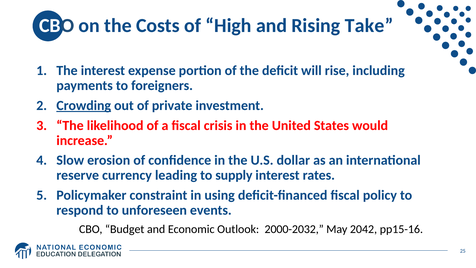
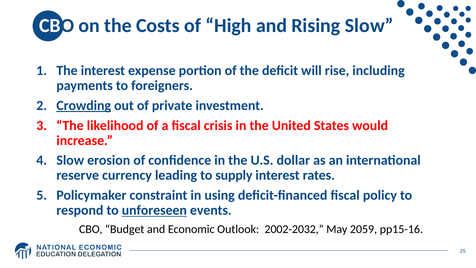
Rising Take: Take -> Slow
unforeseen underline: none -> present
2000-2032: 2000-2032 -> 2002-2032
2042: 2042 -> 2059
